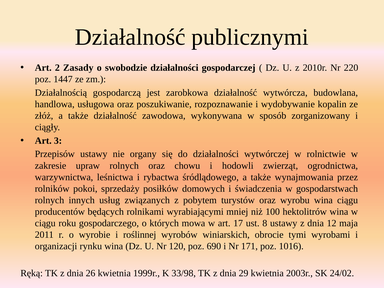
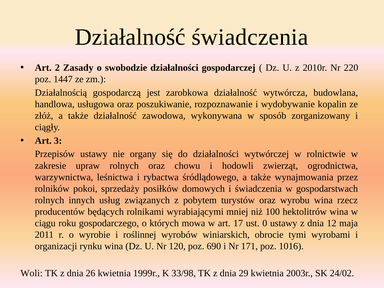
Działalność publicznymi: publicznymi -> świadczenia
wina ciągu: ciągu -> rzecz
8: 8 -> 0
Ręką: Ręką -> Woli
